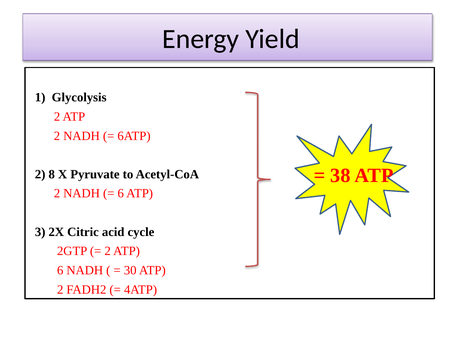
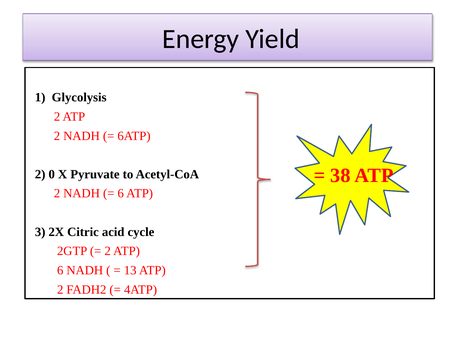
8: 8 -> 0
30: 30 -> 13
